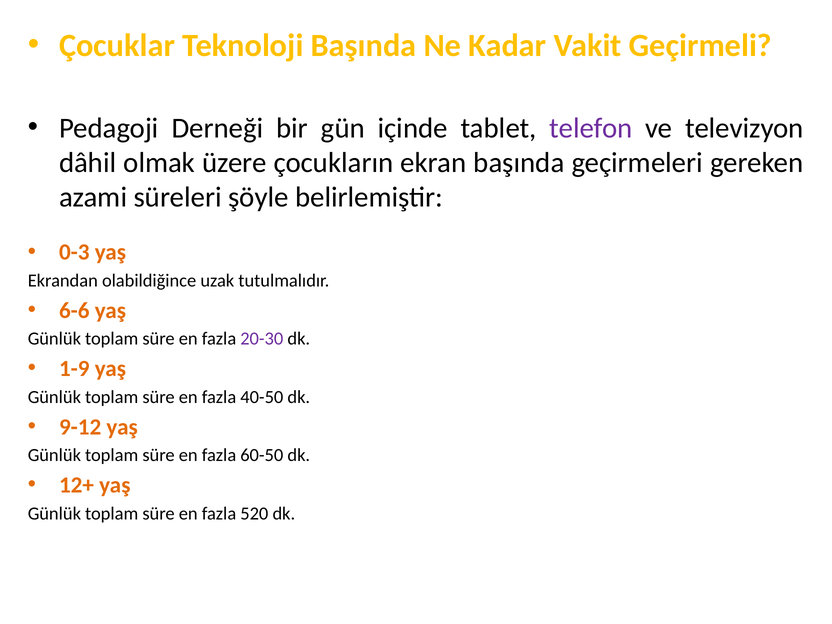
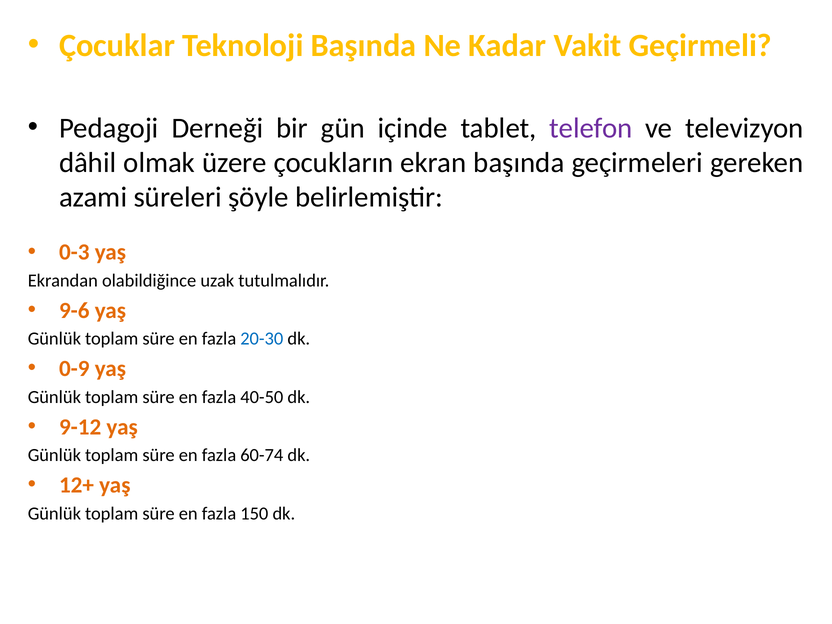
6-6: 6-6 -> 9-6
20-30 colour: purple -> blue
1-9: 1-9 -> 0-9
60-50: 60-50 -> 60-74
520: 520 -> 150
